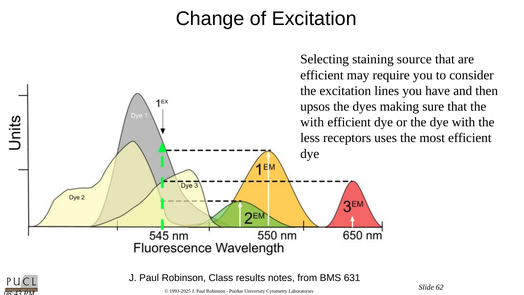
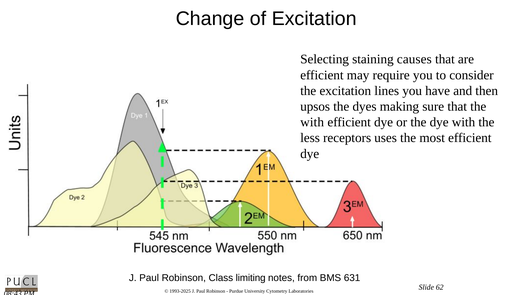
source: source -> causes
results: results -> limiting
